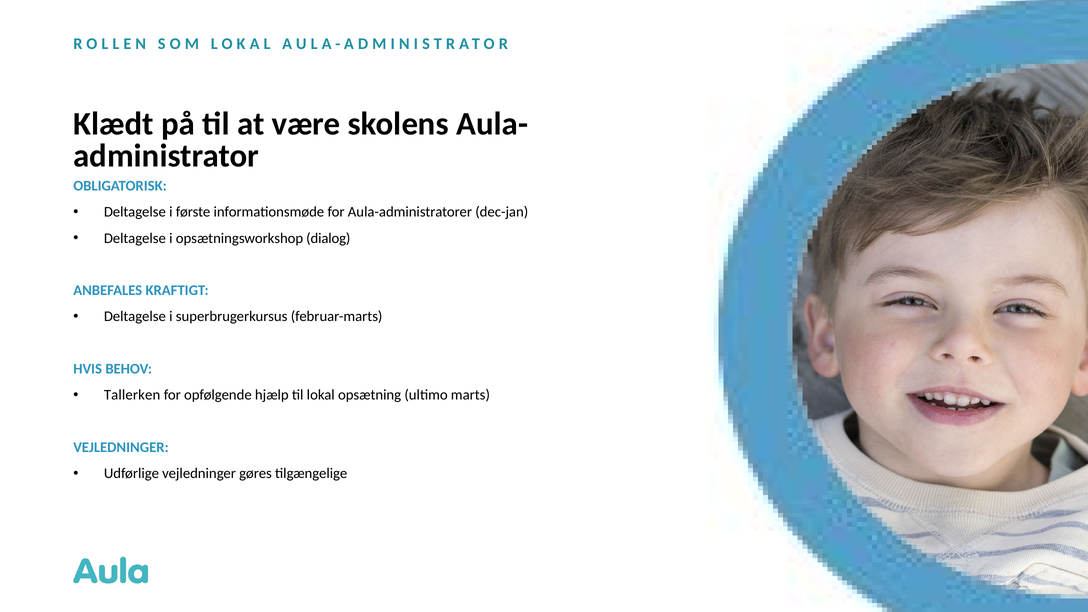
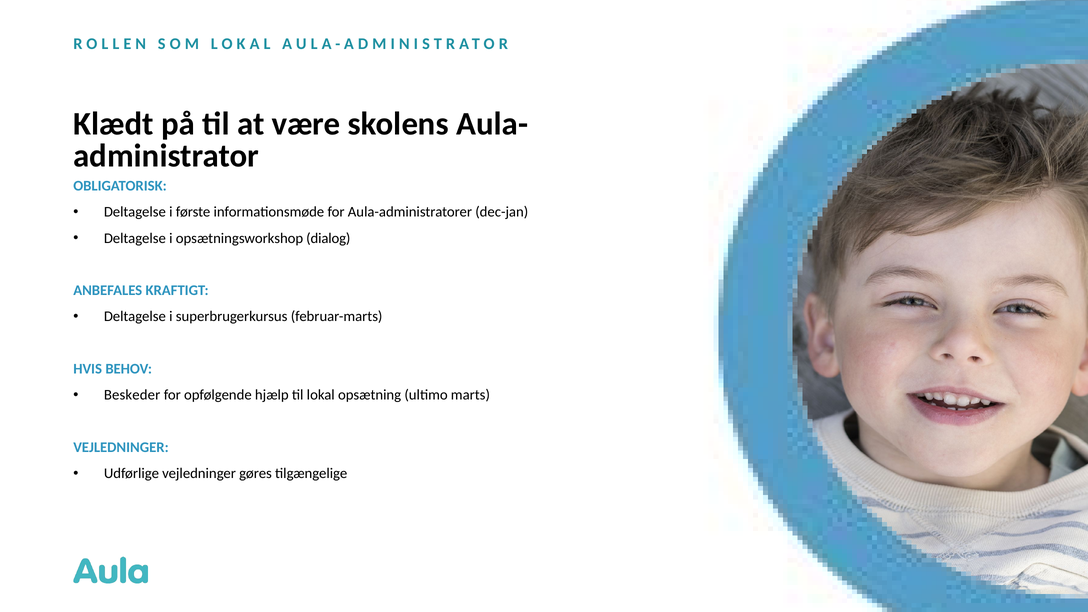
Tallerken: Tallerken -> Beskeder
